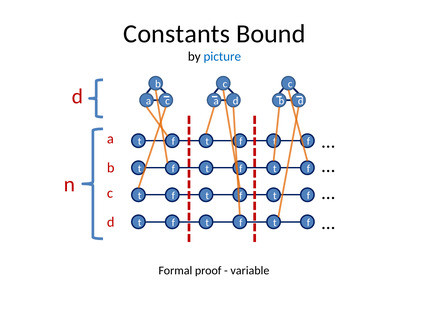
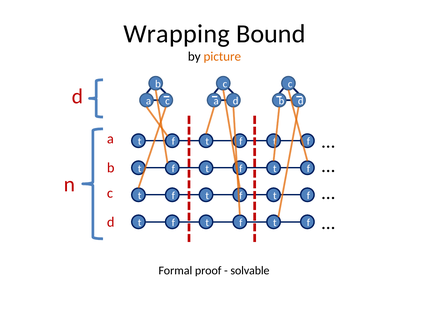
Constants: Constants -> Wrapping
picture colour: blue -> orange
variable: variable -> solvable
